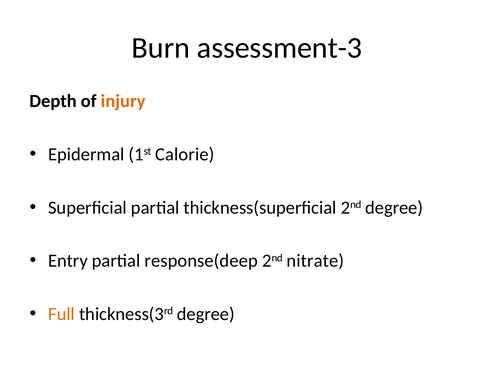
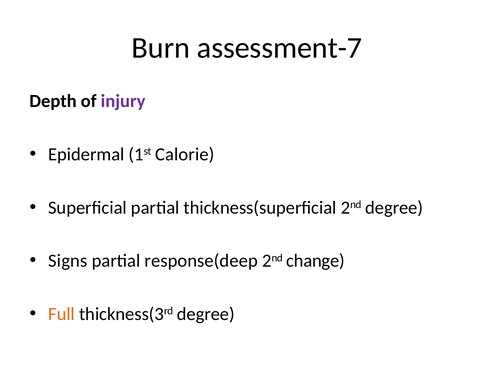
assessment-3: assessment-3 -> assessment-7
injury colour: orange -> purple
Entry: Entry -> Signs
nitrate: nitrate -> change
